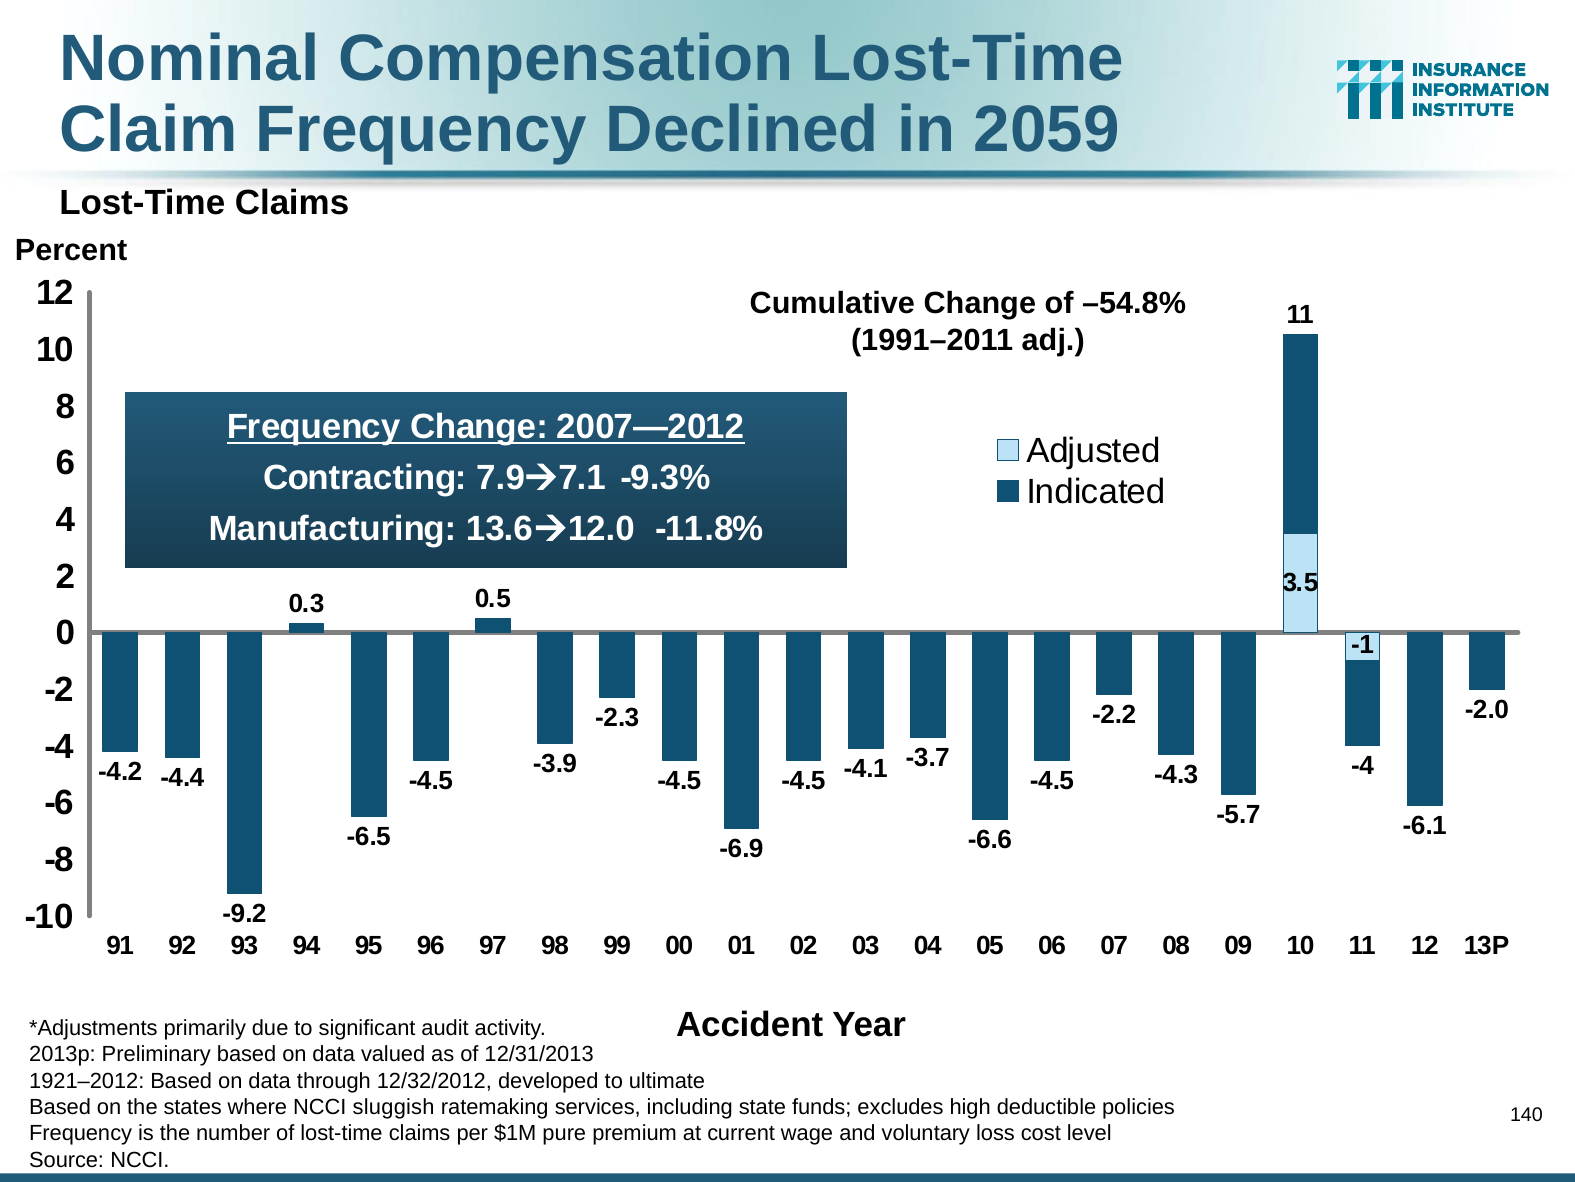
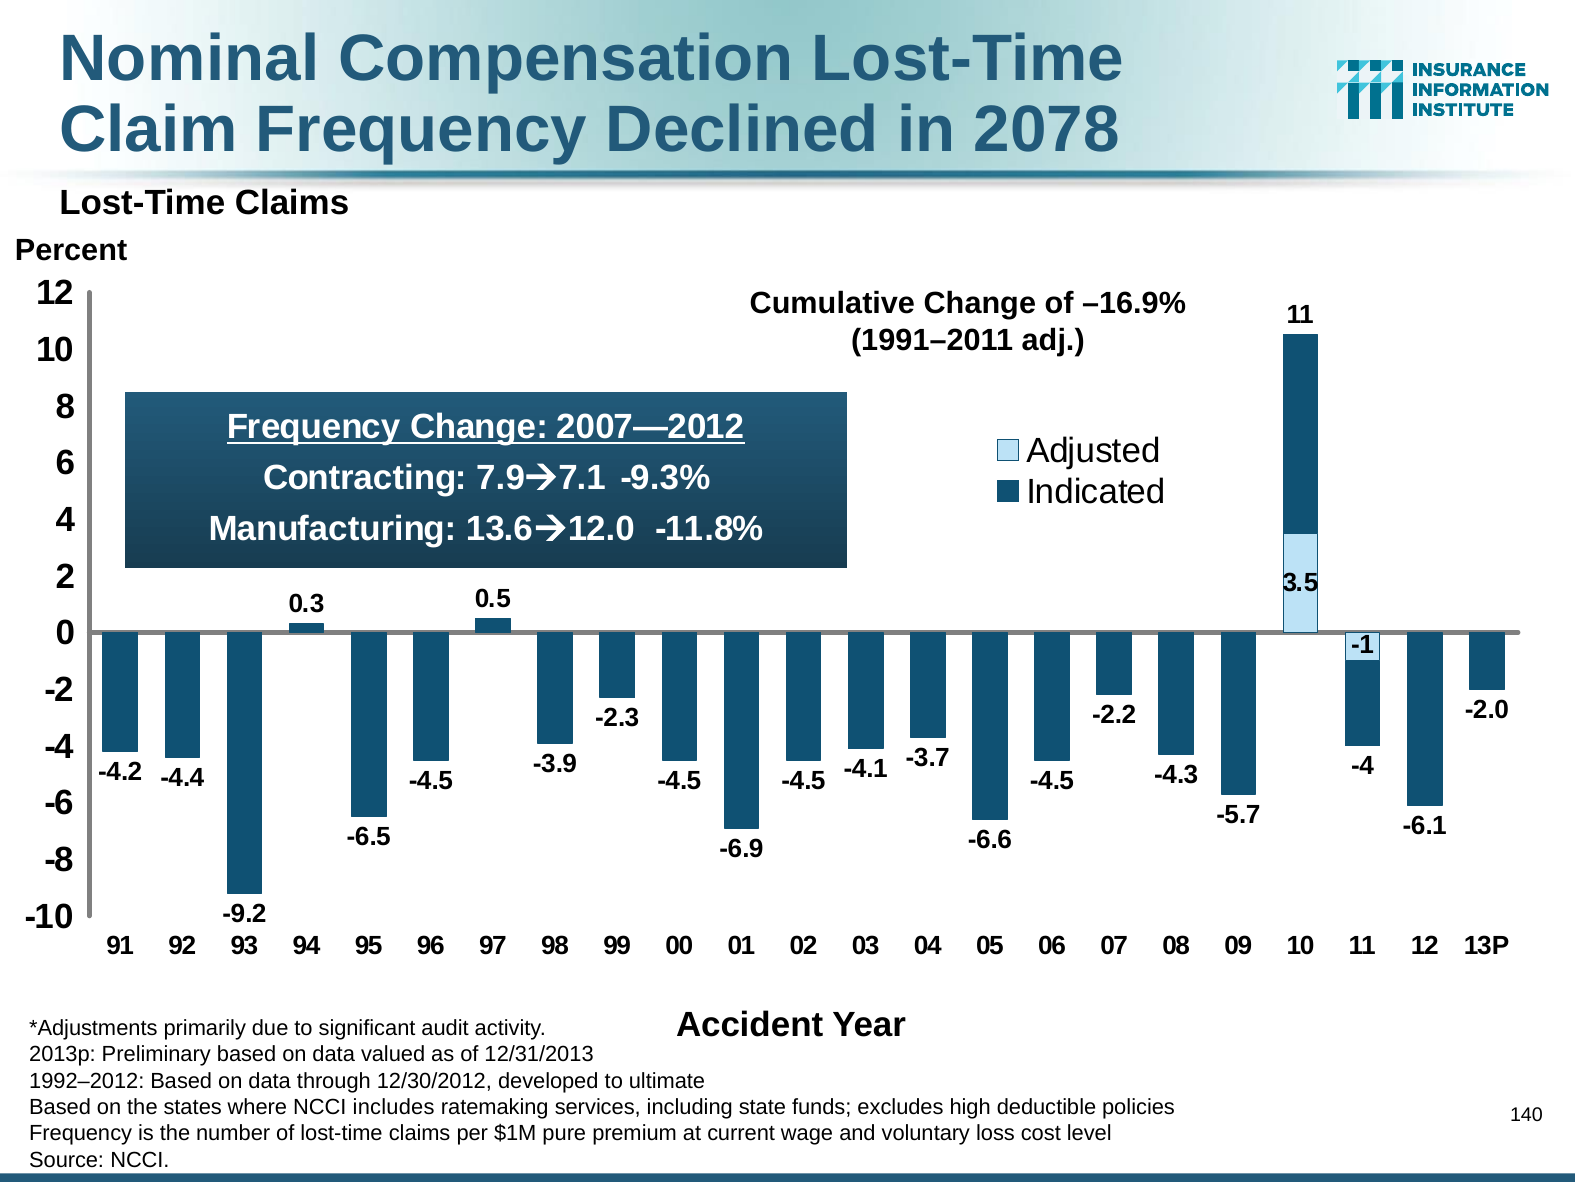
2059: 2059 -> 2078
–54.8%: –54.8% -> –16.9%
1921–2012: 1921–2012 -> 1992–2012
12/32/2012: 12/32/2012 -> 12/30/2012
sluggish: sluggish -> includes
